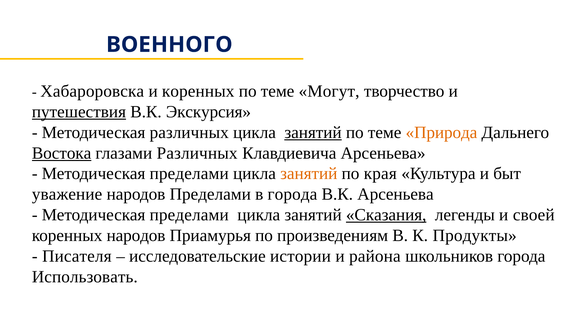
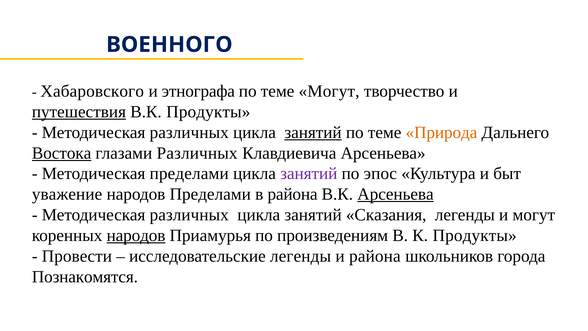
Хабароровска: Хабароровска -> Хабаровского
и коренных: коренных -> этнографа
В.К Экскурсия: Экскурсия -> Продукты
занятий at (309, 174) colour: orange -> purple
края: края -> эпос
в города: города -> района
Арсеньева at (395, 194) underline: none -> present
пределами at (189, 215): пределами -> различных
Сказания underline: present -> none
и своей: своей -> могут
народов at (136, 235) underline: none -> present
Писателя: Писателя -> Провести
исследовательские истории: истории -> легенды
Использовать: Использовать -> Познакомятся
